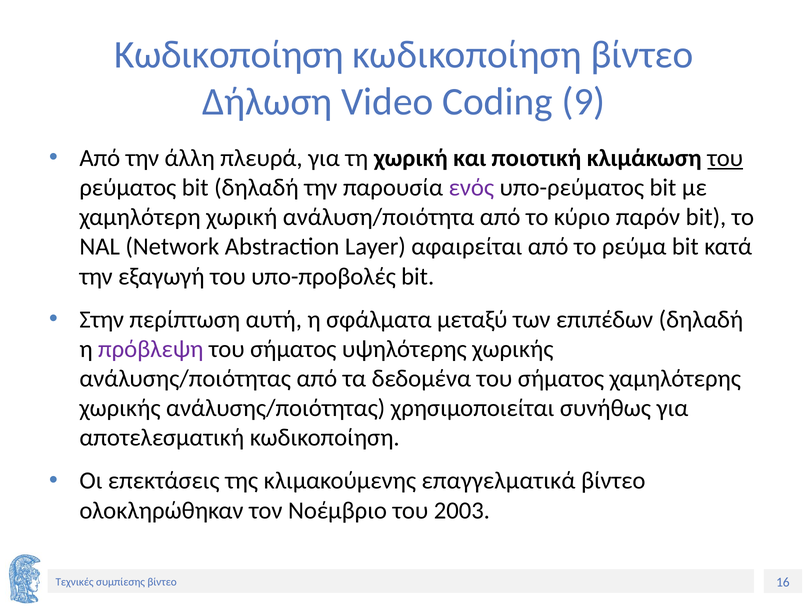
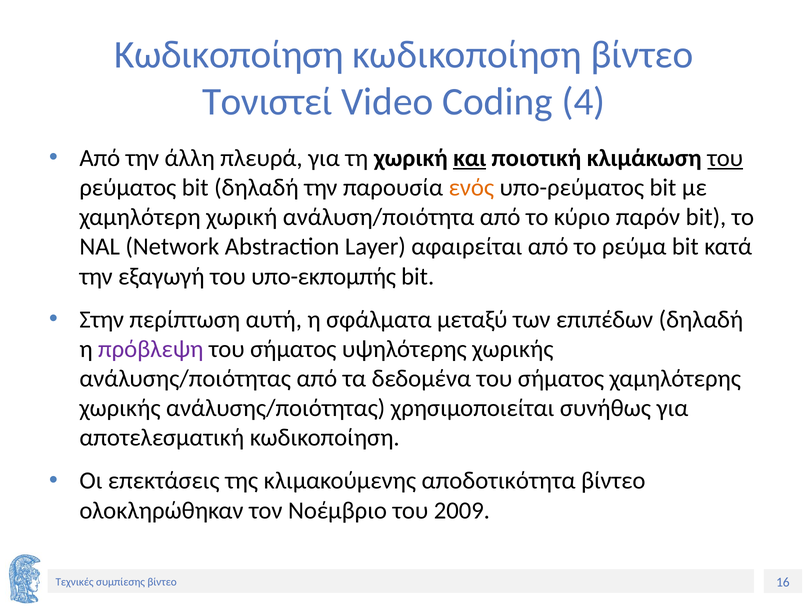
Δήλωση: Δήλωση -> Τονιστεί
9: 9 -> 4
και underline: none -> present
ενός colour: purple -> orange
υπο-προβολές: υπο-προβολές -> υπο-εκπομπής
επαγγελματικά: επαγγελματικά -> αποδοτικότητα
2003: 2003 -> 2009
